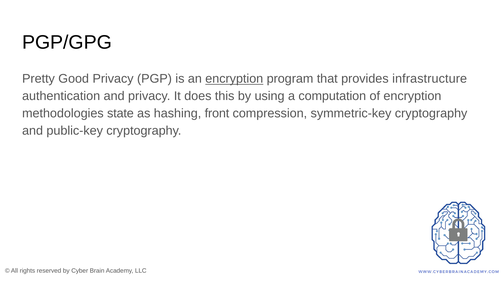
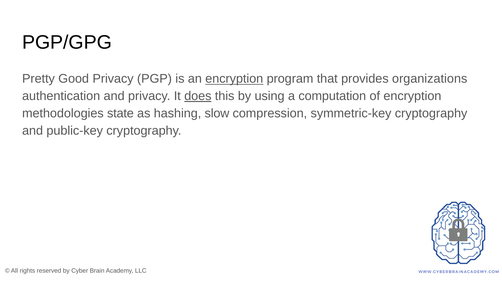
infrastructure: infrastructure -> organizations
does underline: none -> present
front: front -> slow
